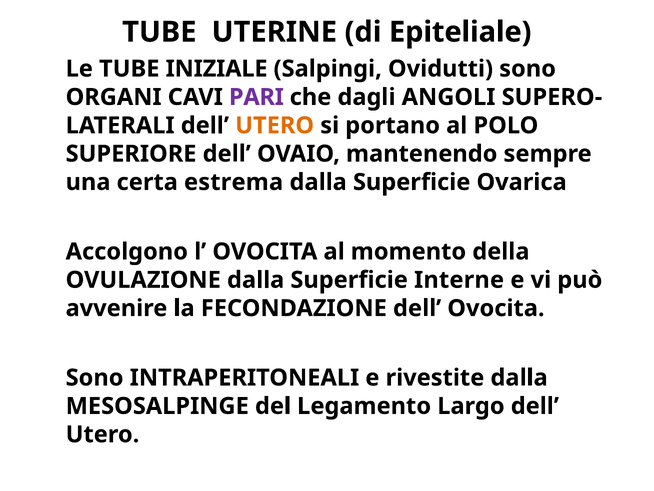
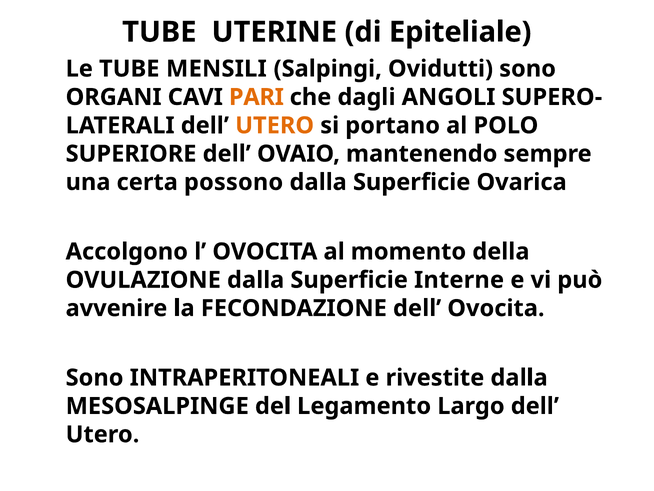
INIZIALE: INIZIALE -> MENSILI
PARI colour: purple -> orange
estrema: estrema -> possono
